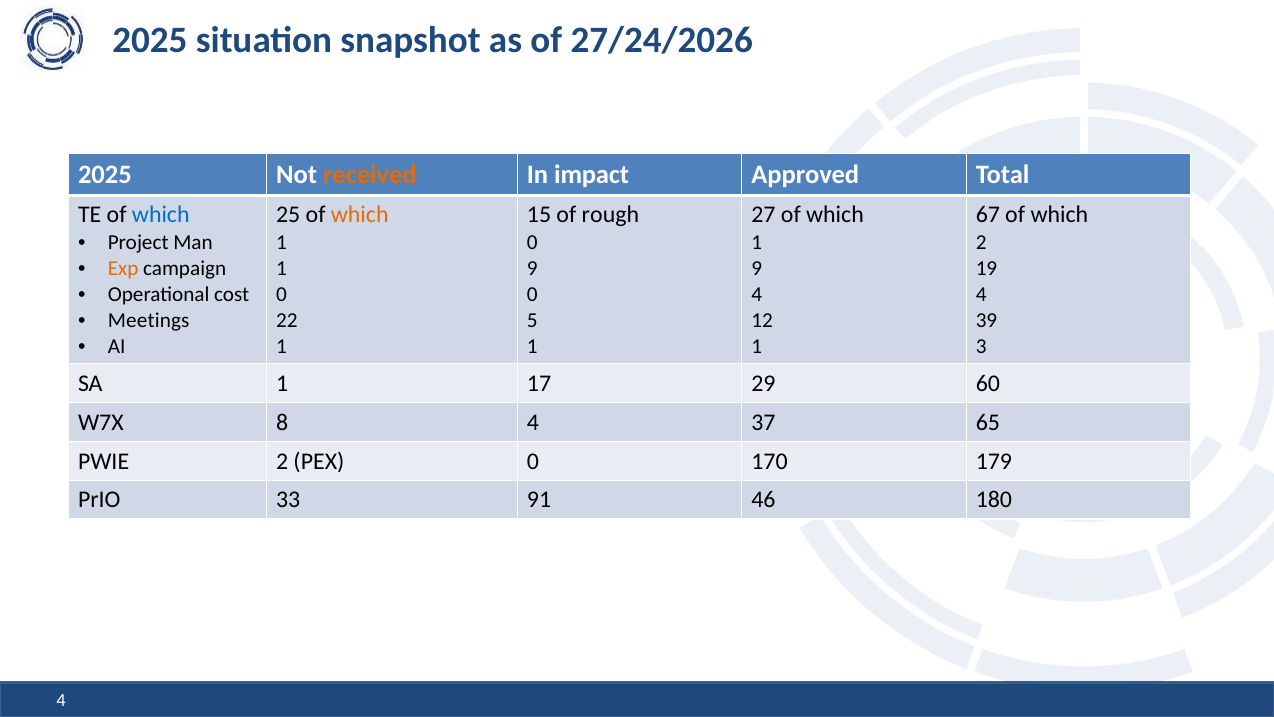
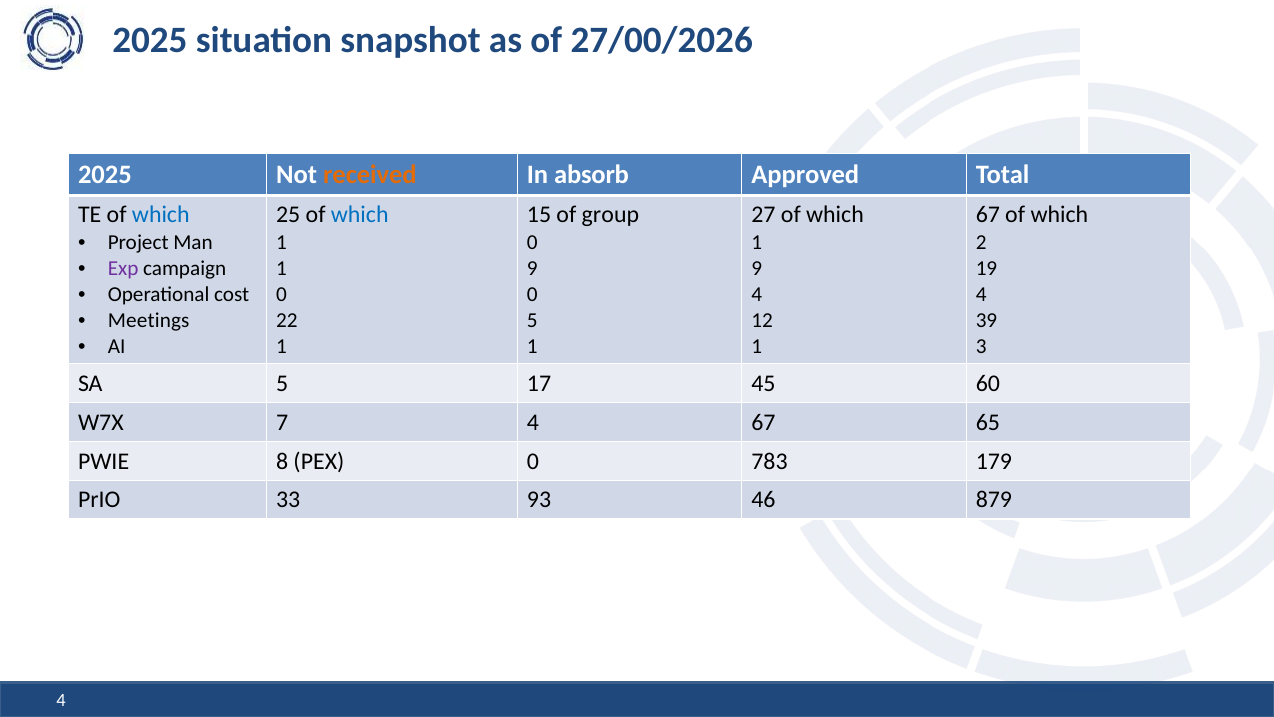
27/24/2026: 27/24/2026 -> 27/00/2026
impact: impact -> absorb
which at (360, 215) colour: orange -> blue
rough: rough -> group
Exp colour: orange -> purple
SA 1: 1 -> 5
29: 29 -> 45
8: 8 -> 7
4 37: 37 -> 67
PWIE 2: 2 -> 8
170: 170 -> 783
91: 91 -> 93
180: 180 -> 879
